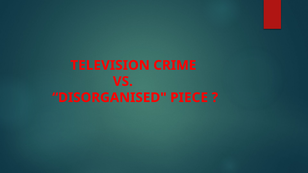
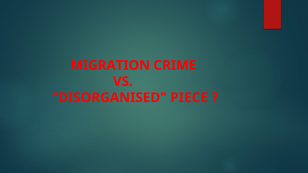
TELEVISION: TELEVISION -> MIGRATION
